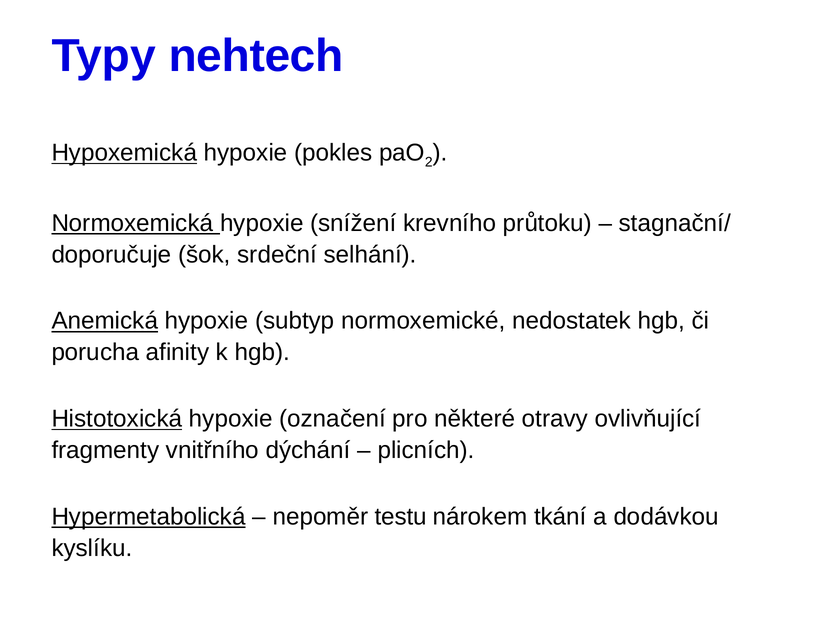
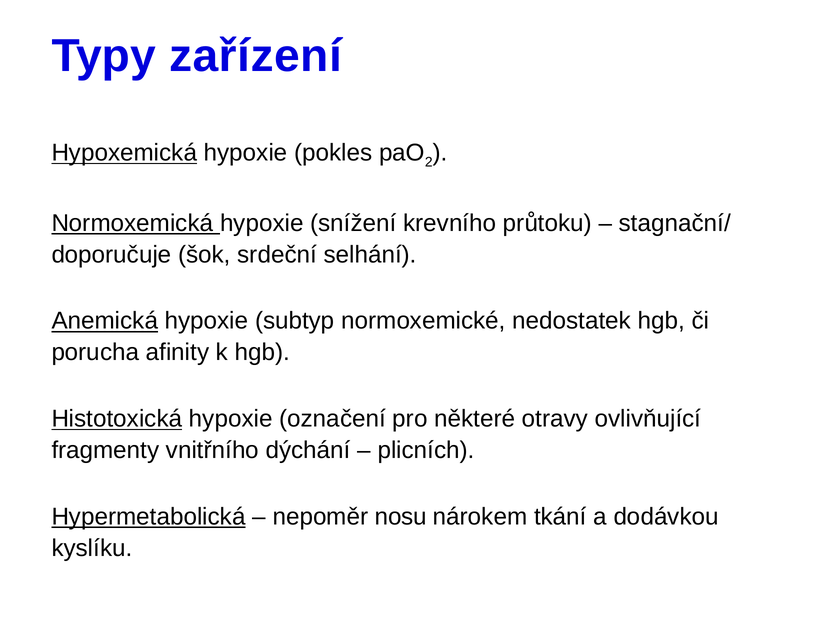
nehtech: nehtech -> zařízení
testu: testu -> nosu
